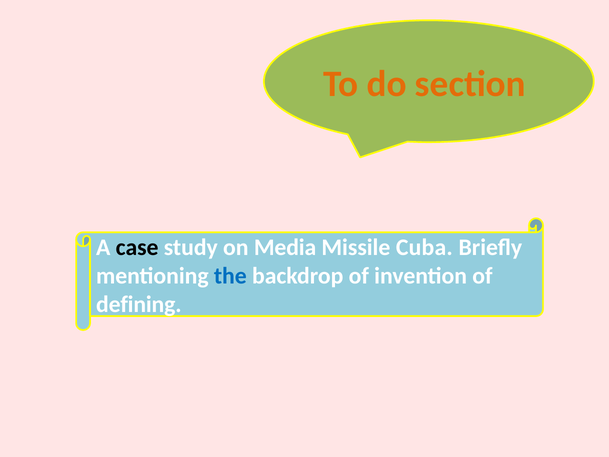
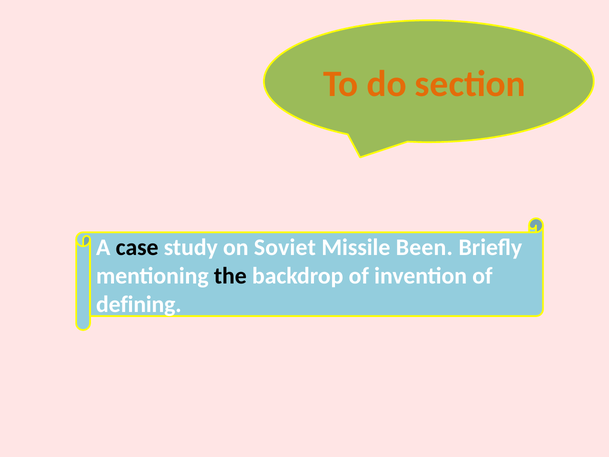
Media: Media -> Soviet
Cuba: Cuba -> Been
the colour: blue -> black
